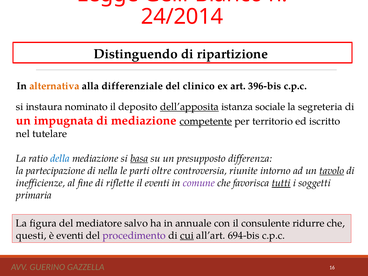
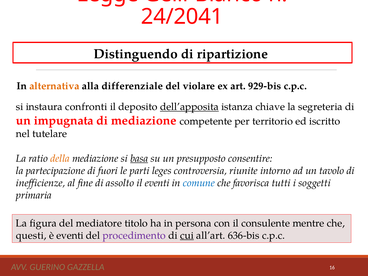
24/2014: 24/2014 -> 24/2041
clinico: clinico -> violare
396-bis: 396-bis -> 929-bis
nominato: nominato -> confronti
sociale: sociale -> chiave
competente underline: present -> none
della colour: blue -> orange
differenza: differenza -> consentire
nella: nella -> fuori
oltre: oltre -> leges
tavolo underline: present -> none
riflette: riflette -> assolto
comune colour: purple -> blue
tutti underline: present -> none
salvo: salvo -> titolo
annuale: annuale -> persona
ridurre: ridurre -> mentre
694-bis: 694-bis -> 636-bis
